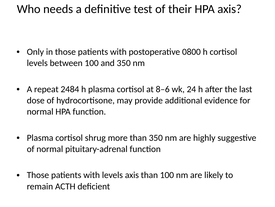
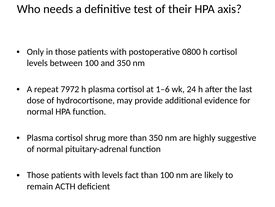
2484: 2484 -> 7972
8–6: 8–6 -> 1–6
levels axis: axis -> fact
